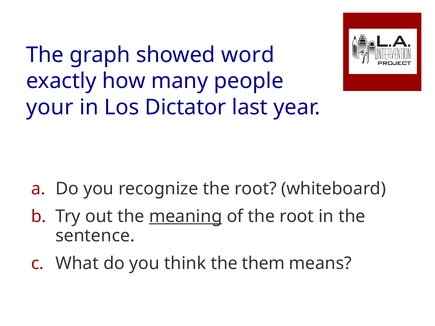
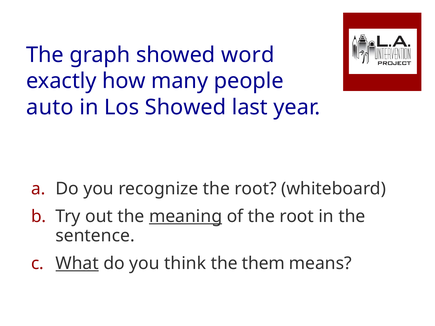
your: your -> auto
Los Dictator: Dictator -> Showed
What underline: none -> present
